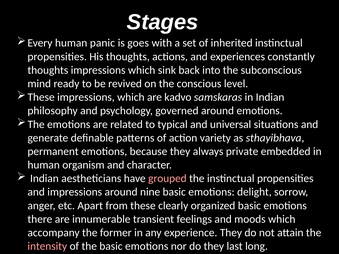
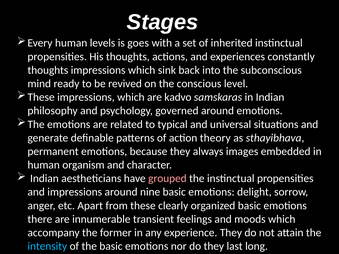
panic: panic -> levels
variety: variety -> theory
private: private -> images
intensity colour: pink -> light blue
